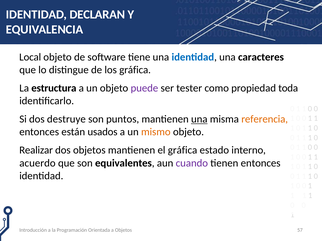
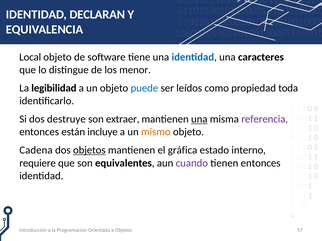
los gráfica: gráfica -> menor
estructura: estructura -> legibilidad
puede colour: purple -> blue
tester: tester -> leídos
puntos: puntos -> extraer
referencia colour: orange -> purple
usados: usados -> incluye
Realizar: Realizar -> Cadena
objetos at (89, 150) underline: none -> present
acuerdo: acuerdo -> requiere
